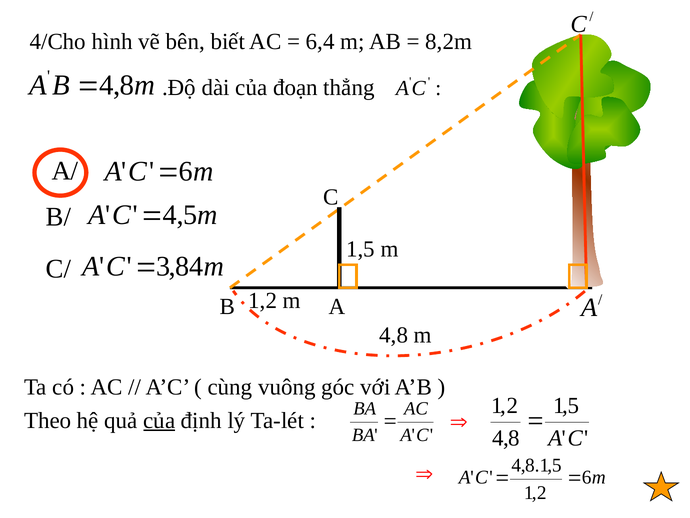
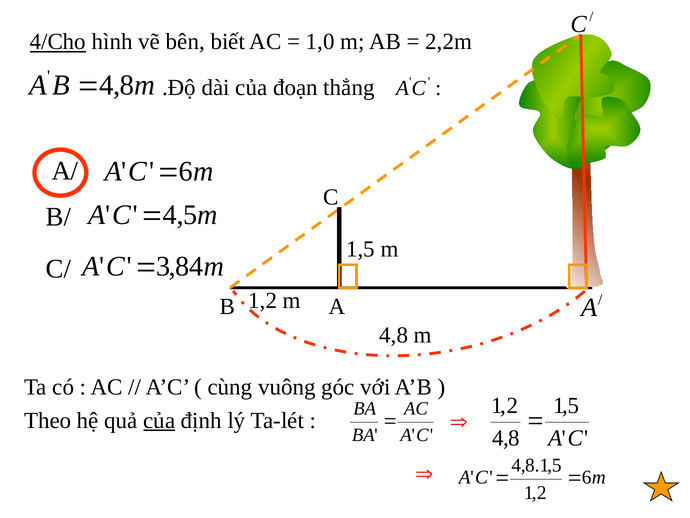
4/Cho underline: none -> present
6,4: 6,4 -> 1,0
8,2m: 8,2m -> 2,2m
